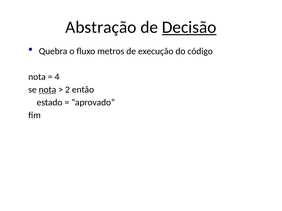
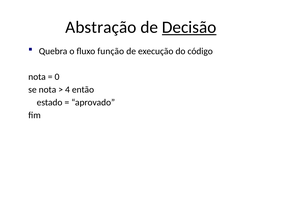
metros: metros -> função
4: 4 -> 0
nota at (47, 90) underline: present -> none
2: 2 -> 4
